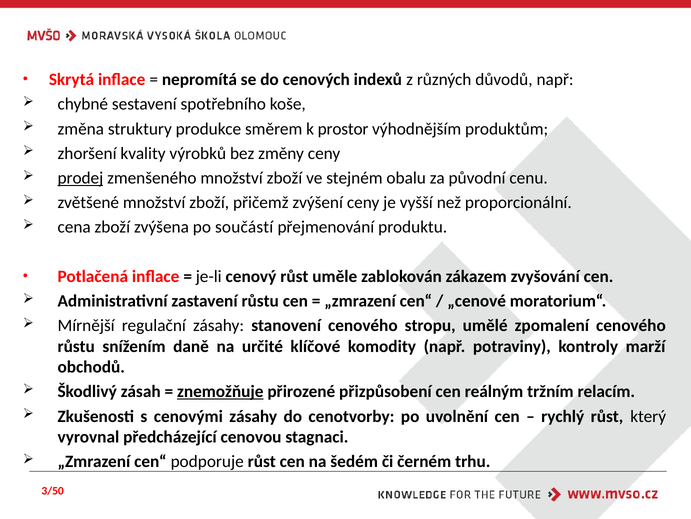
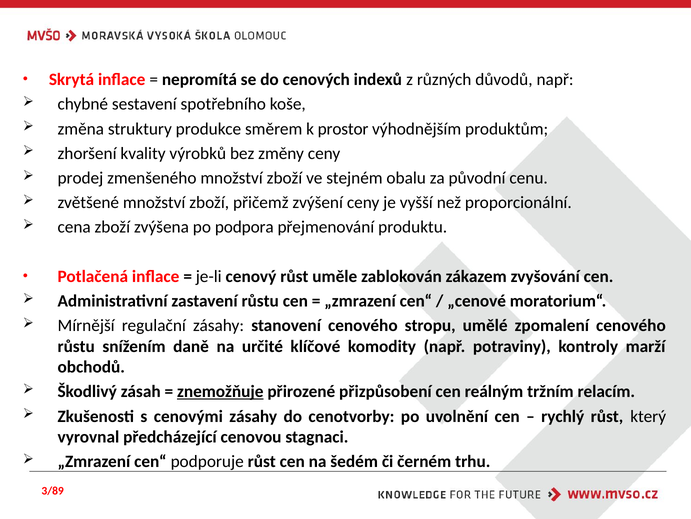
prodej underline: present -> none
součástí: součástí -> podpora
3/50: 3/50 -> 3/89
